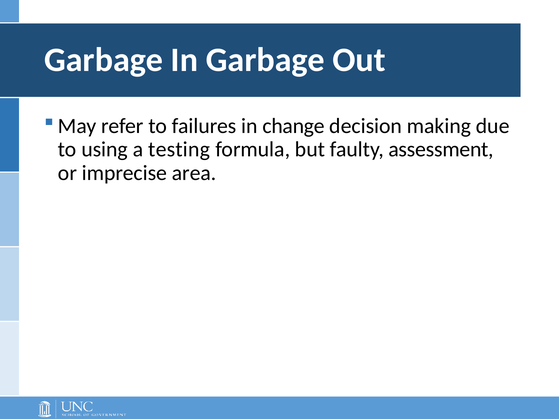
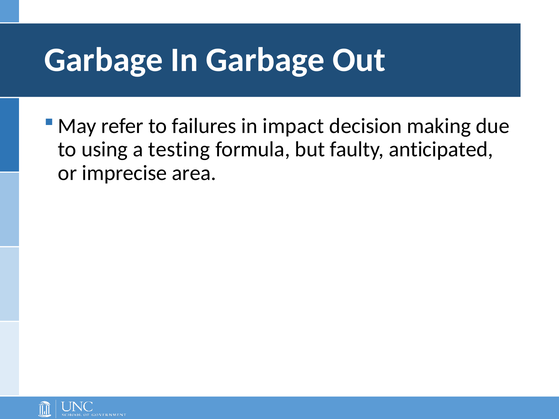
change: change -> impact
assessment: assessment -> anticipated
